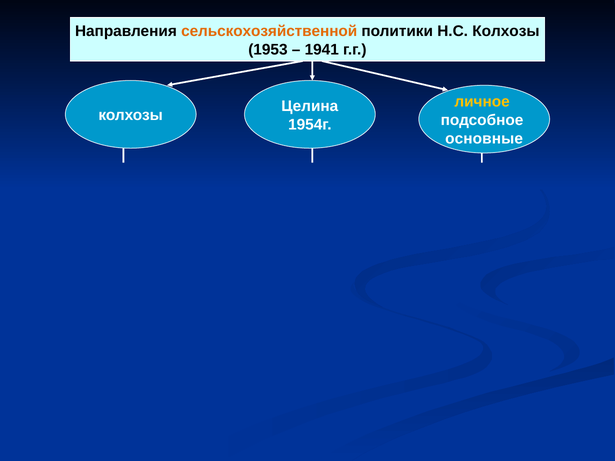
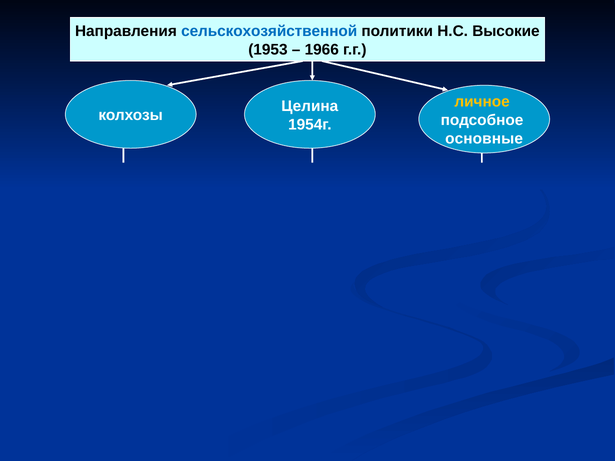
сельскохозяйственной colour: orange -> blue
Н.С Колхозы: Колхозы -> Высокие
1941: 1941 -> 1966
